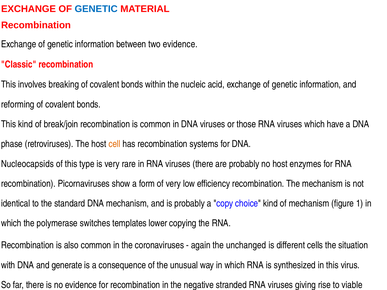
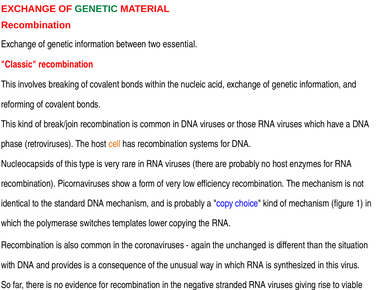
GENETIC at (96, 9) colour: blue -> green
two evidence: evidence -> essential
cells: cells -> than
generate: generate -> provides
